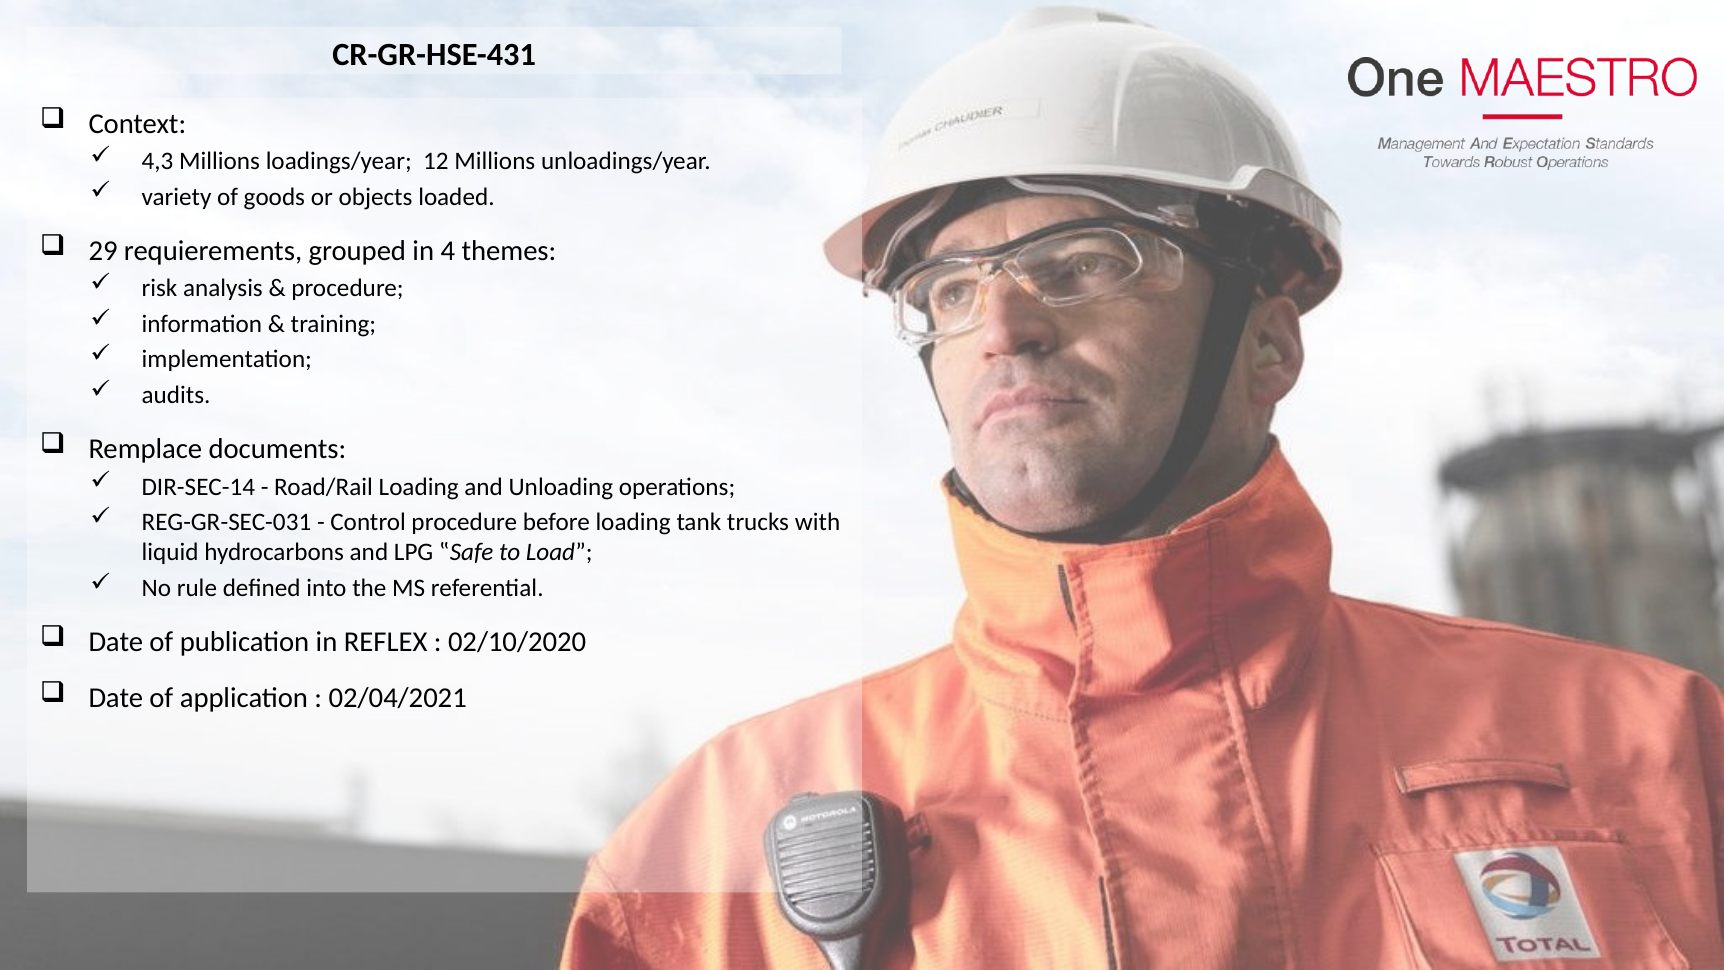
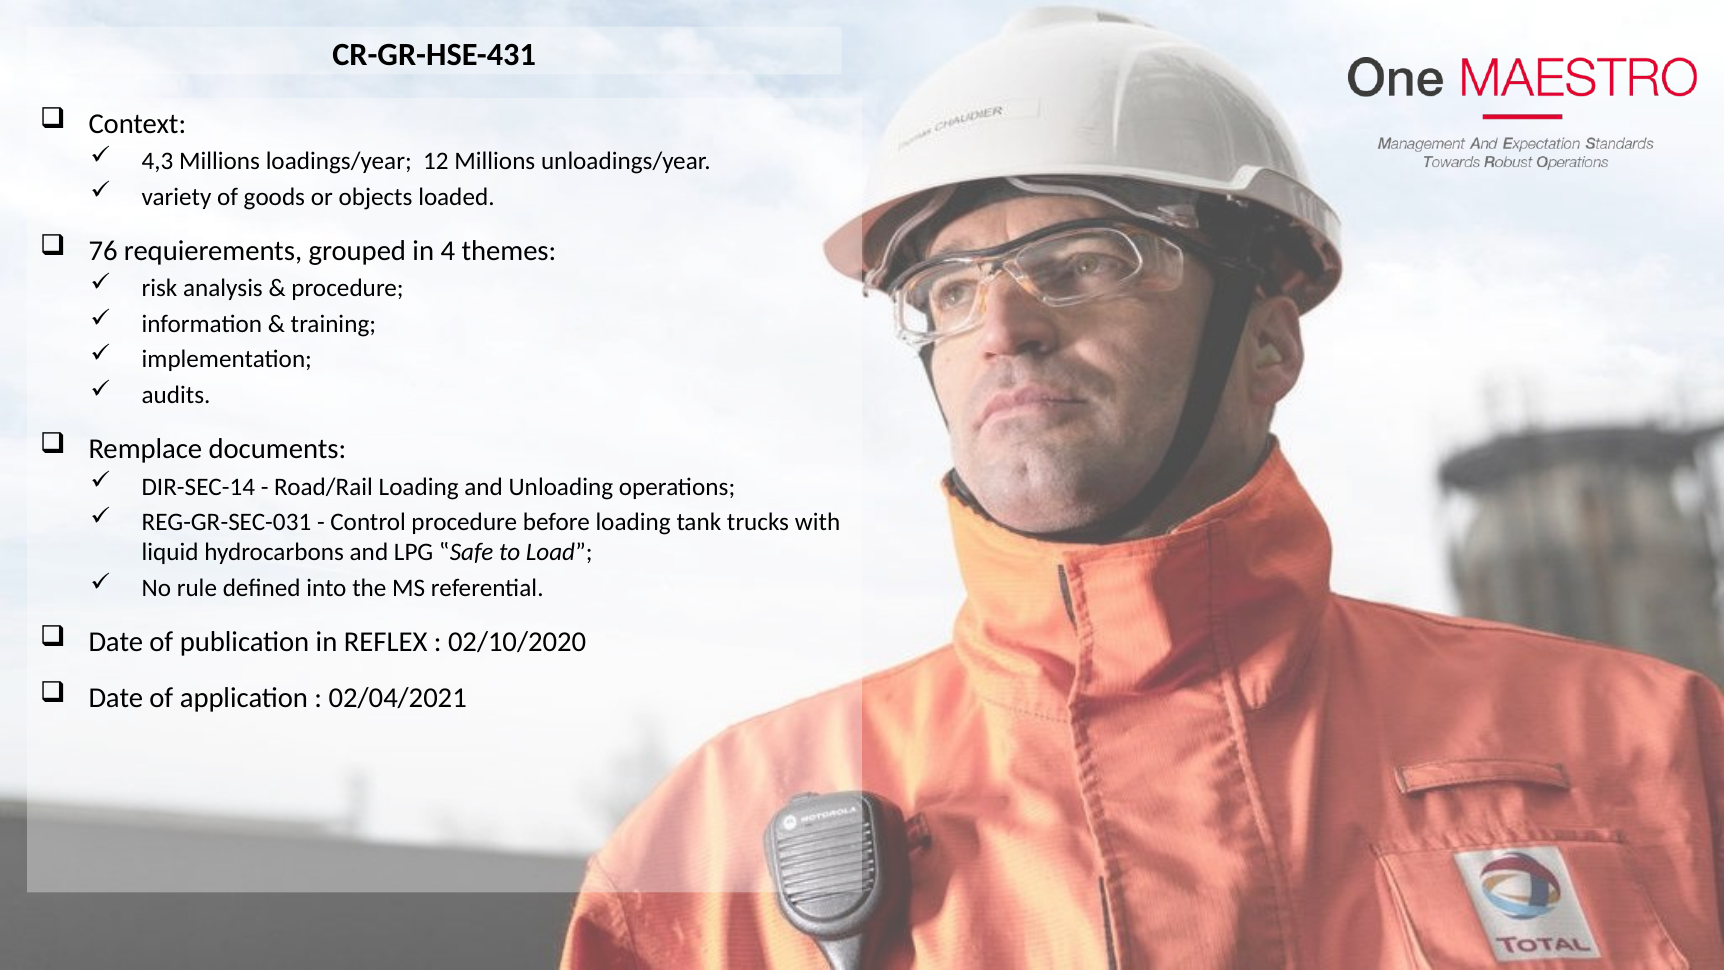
29: 29 -> 76
